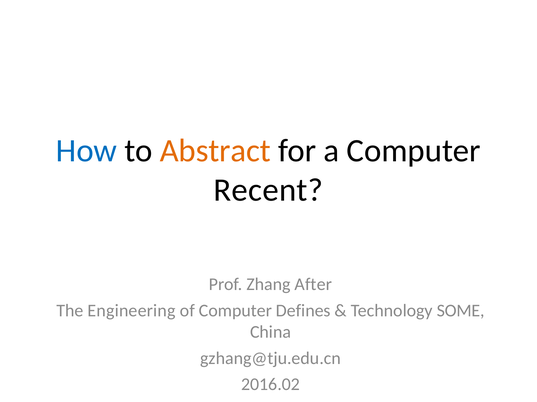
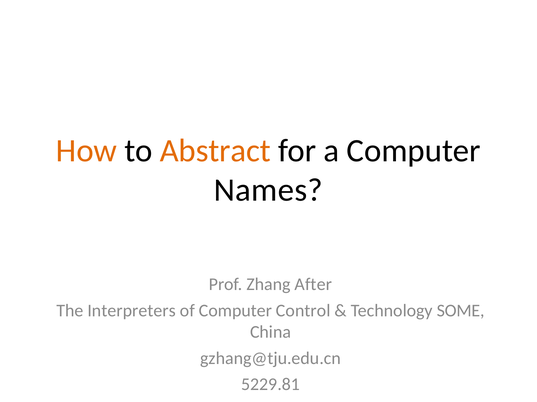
How colour: blue -> orange
Recent: Recent -> Names
Engineering: Engineering -> Interpreters
Defines: Defines -> Control
2016.02: 2016.02 -> 5229.81
